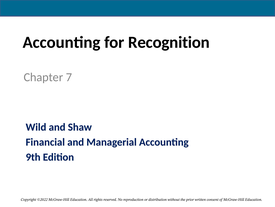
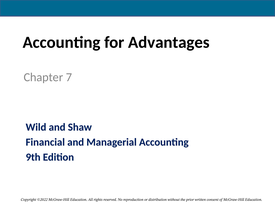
Recognition: Recognition -> Advantages
